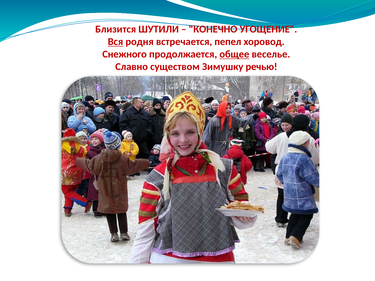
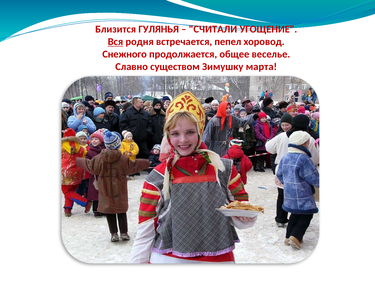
ШУТИЛИ: ШУТИЛИ -> ГУЛЯНЬЯ
КОНЕЧНО: КОНЕЧНО -> СЧИТАЛИ
общее underline: present -> none
речью: речью -> марта
